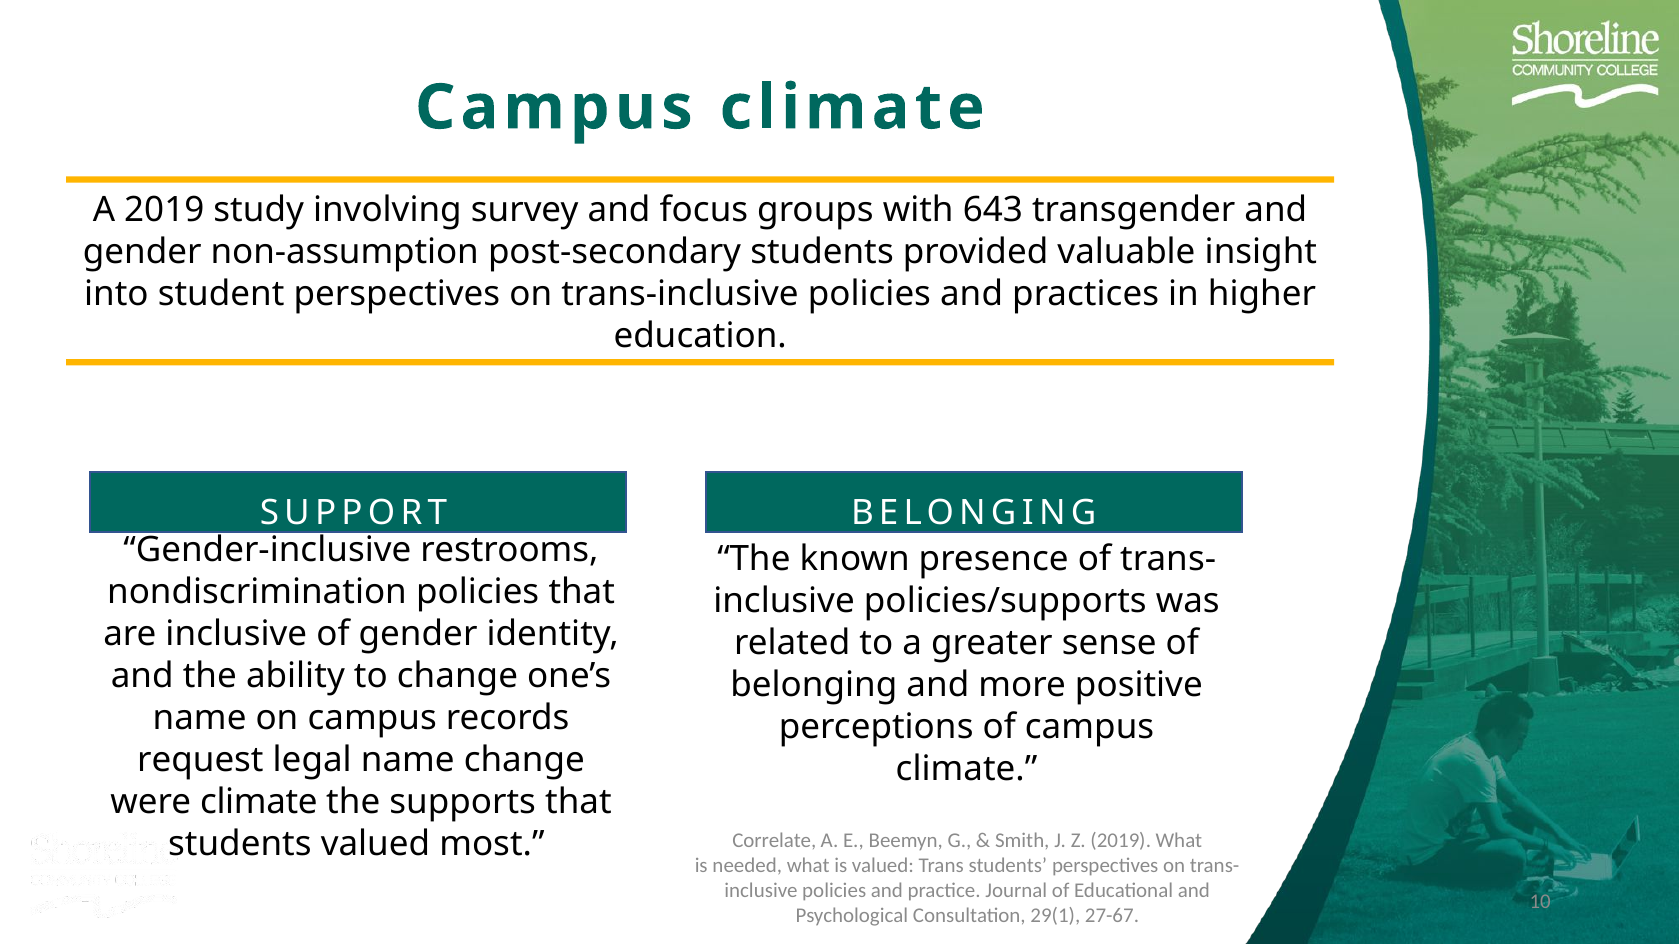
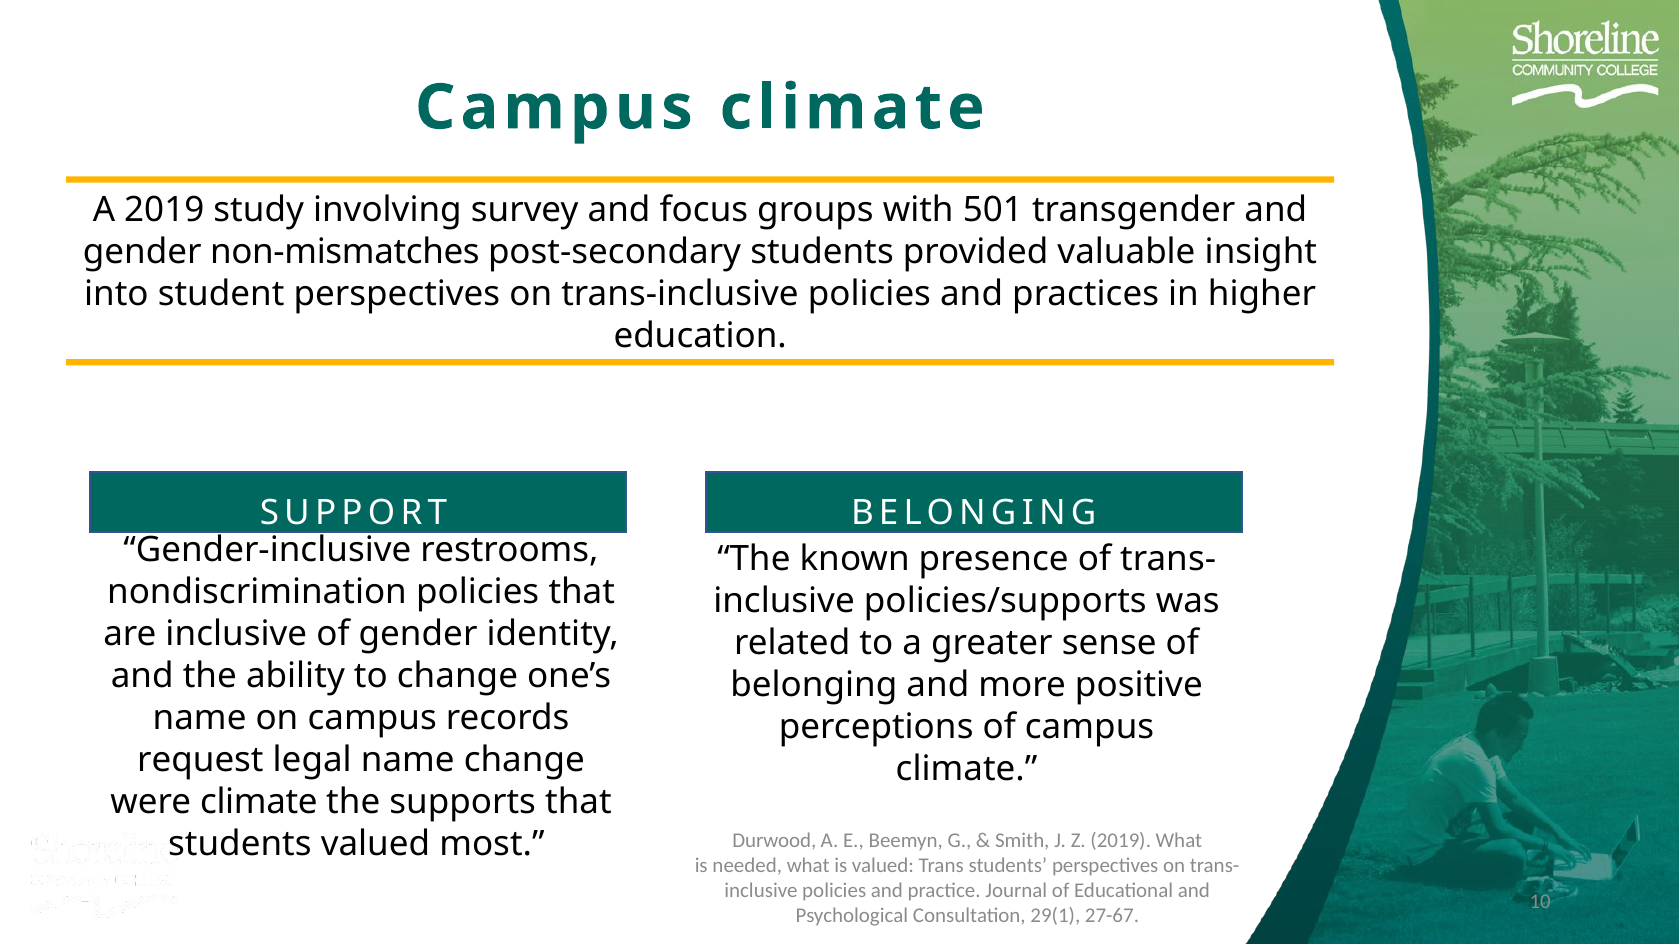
643: 643 -> 501
non-assumption: non-assumption -> non-mismatches
Correlate: Correlate -> Durwood
